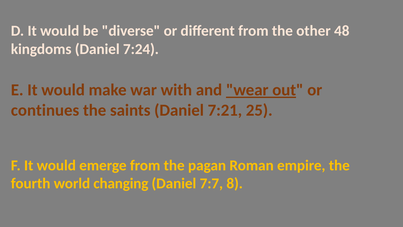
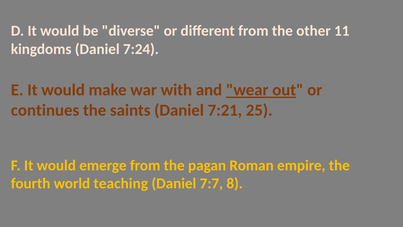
48: 48 -> 11
changing: changing -> teaching
